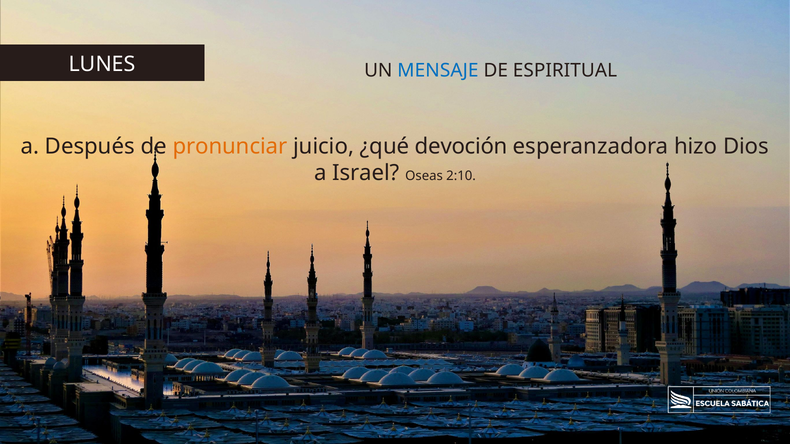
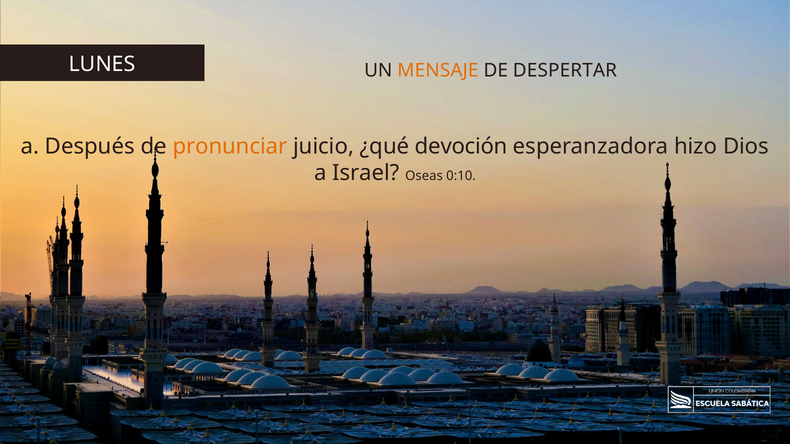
MENSAJE colour: blue -> orange
ESPIRITUAL: ESPIRITUAL -> DESPERTAR
2:10: 2:10 -> 0:10
